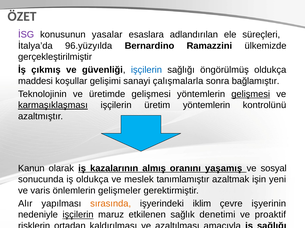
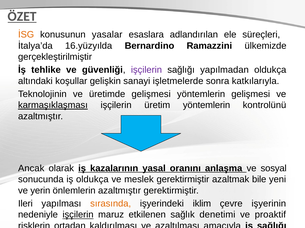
ÖZET underline: none -> present
İSG colour: purple -> orange
96.yüzyılda: 96.yüzyılda -> 16.yüzyılda
çıkmış: çıkmış -> tehlike
işçilerin at (146, 70) colour: blue -> purple
öngörülmüş: öngörülmüş -> yapılmadan
maddesi: maddesi -> altındaki
gelişimi: gelişimi -> gelişkin
çalışmalarla: çalışmalarla -> işletmelerde
bağlamıştır: bağlamıştır -> katkılarıyla
gelişmesi at (251, 94) underline: present -> none
Kanun: Kanun -> Ancak
almış: almış -> yasal
yaşamış: yaşamış -> anlaşma
meslek tanımlamıştır: tanımlamıştır -> gerektirmiştir
işin: işin -> bile
varis: varis -> yerin
önlemlerin gelişmeler: gelişmeler -> azaltmıştır
Alır: Alır -> Ileri
